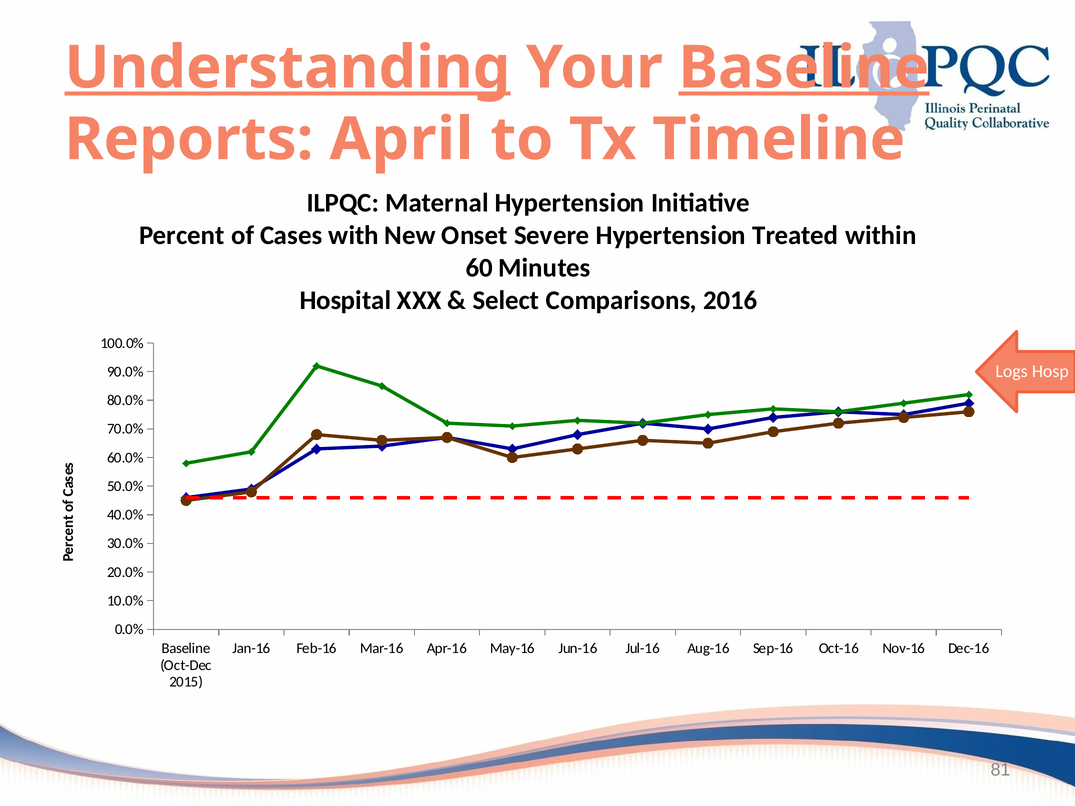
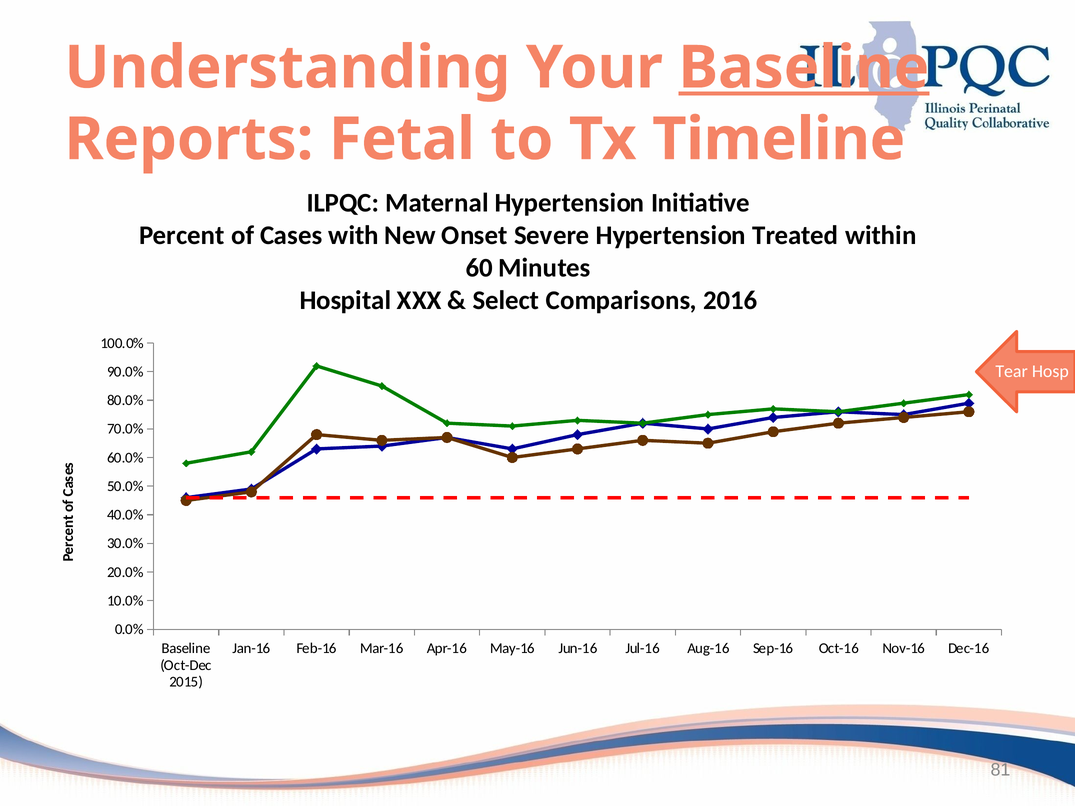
Understanding underline: present -> none
April: April -> Fetal
Logs: Logs -> Tear
